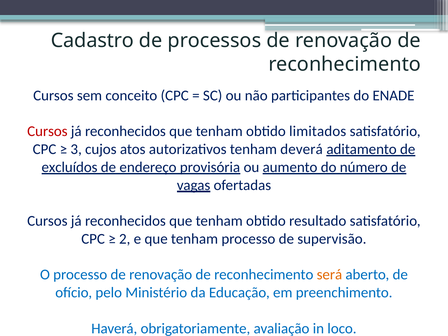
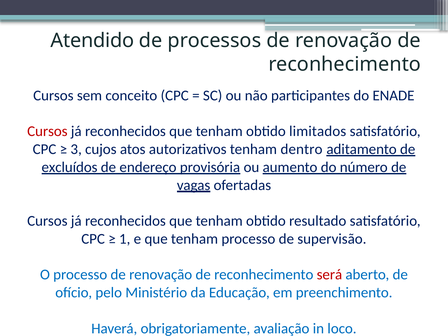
Cadastro: Cadastro -> Atendido
deverá: deverá -> dentro
2: 2 -> 1
será colour: orange -> red
